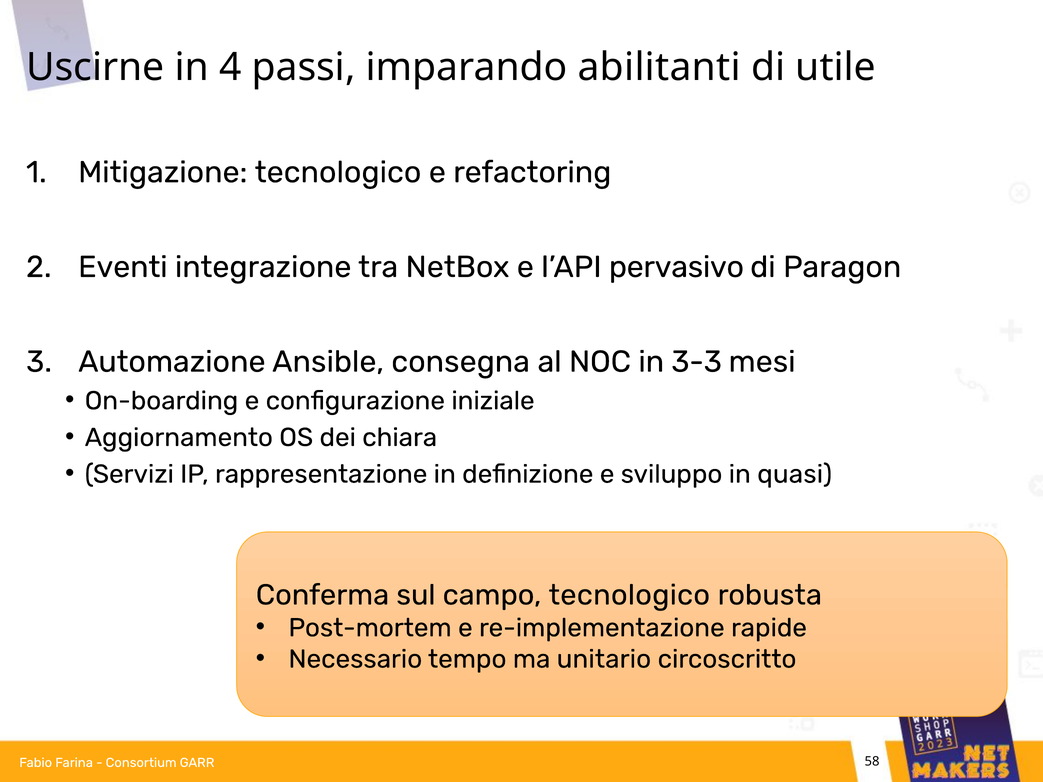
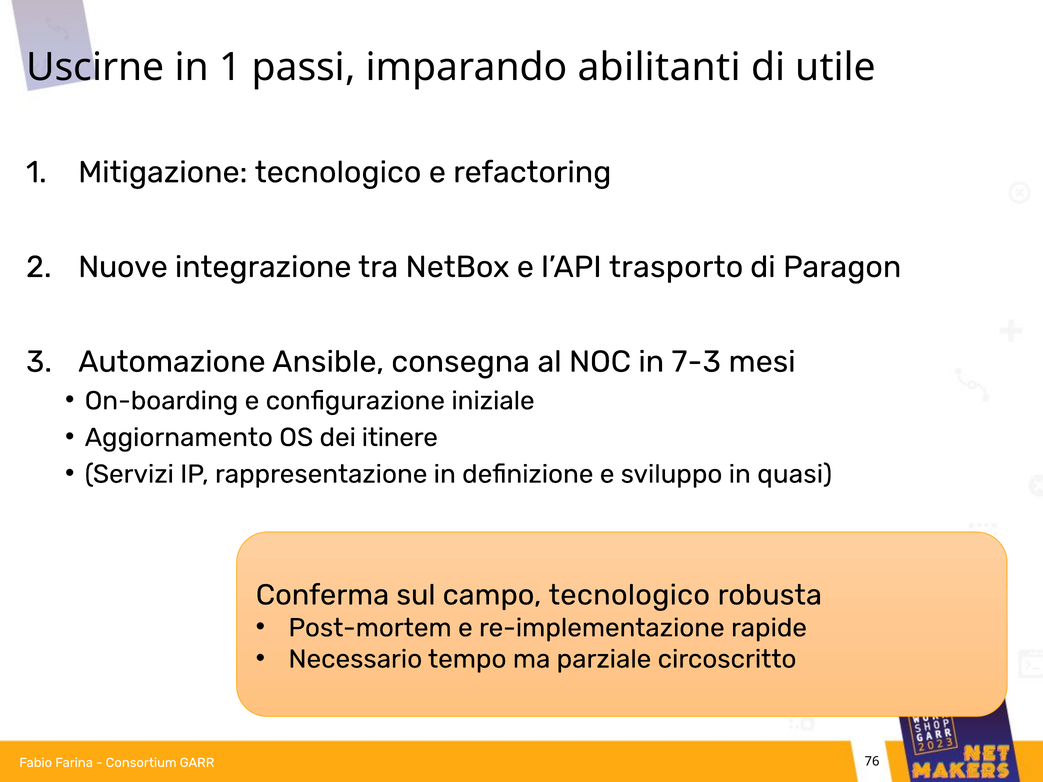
in 4: 4 -> 1
Eventi: Eventi -> Nuove
pervasivo: pervasivo -> trasporto
3-3: 3-3 -> 7-3
chiara: chiara -> itinere
unitario: unitario -> parziale
58: 58 -> 76
